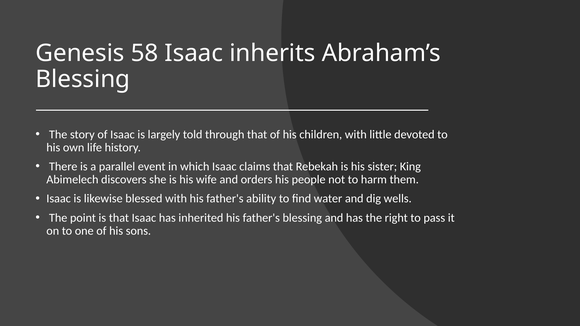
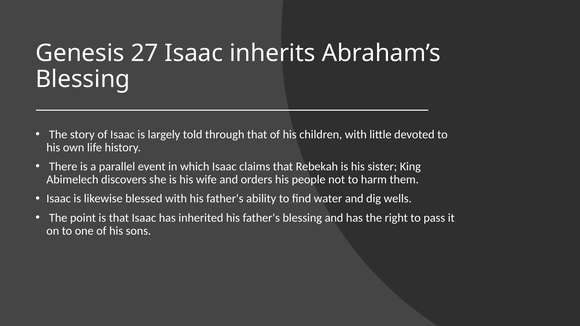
58: 58 -> 27
